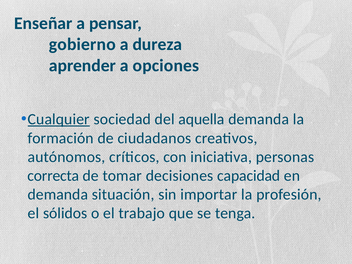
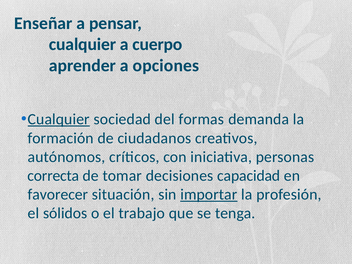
gobierno at (82, 44): gobierno -> cualquier
dureza: dureza -> cuerpo
aquella: aquella -> formas
demanda at (58, 194): demanda -> favorecer
importar underline: none -> present
